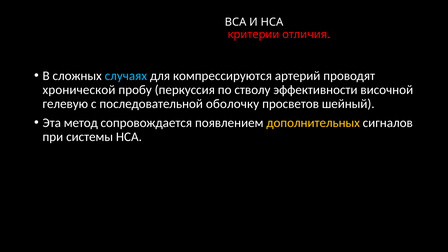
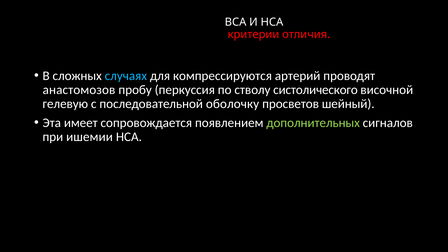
хронической: хронической -> анастомозов
эффективности: эффективности -> систолического
метод: метод -> имеет
дополнительных colour: yellow -> light green
системы: системы -> ишемии
